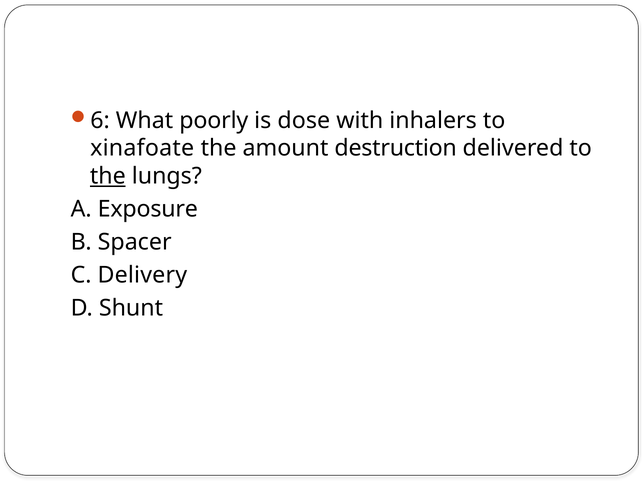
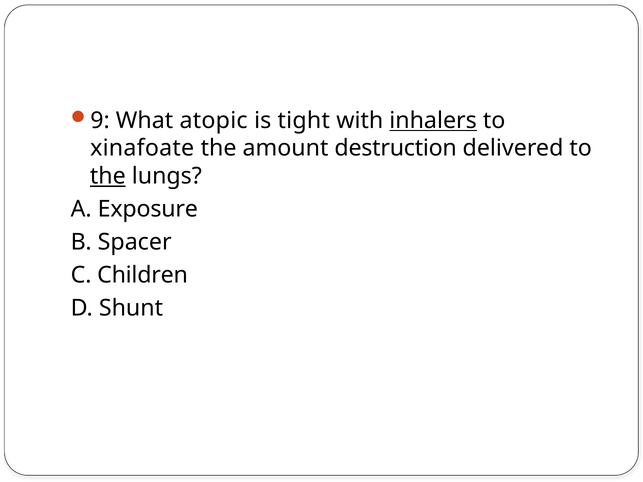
6: 6 -> 9
poorly: poorly -> atopic
dose: dose -> tight
inhalers underline: none -> present
Delivery: Delivery -> Children
